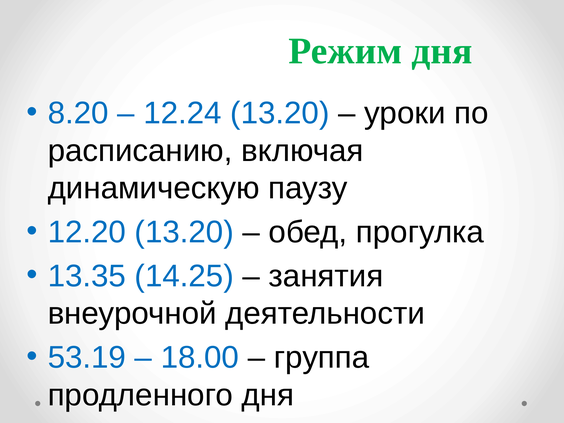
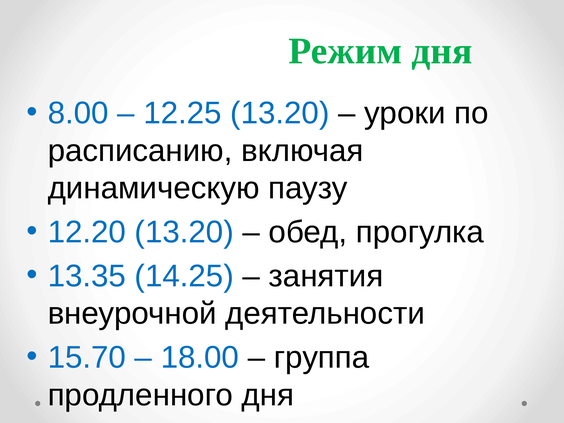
8.20: 8.20 -> 8.00
12.24: 12.24 -> 12.25
53.19: 53.19 -> 15.70
